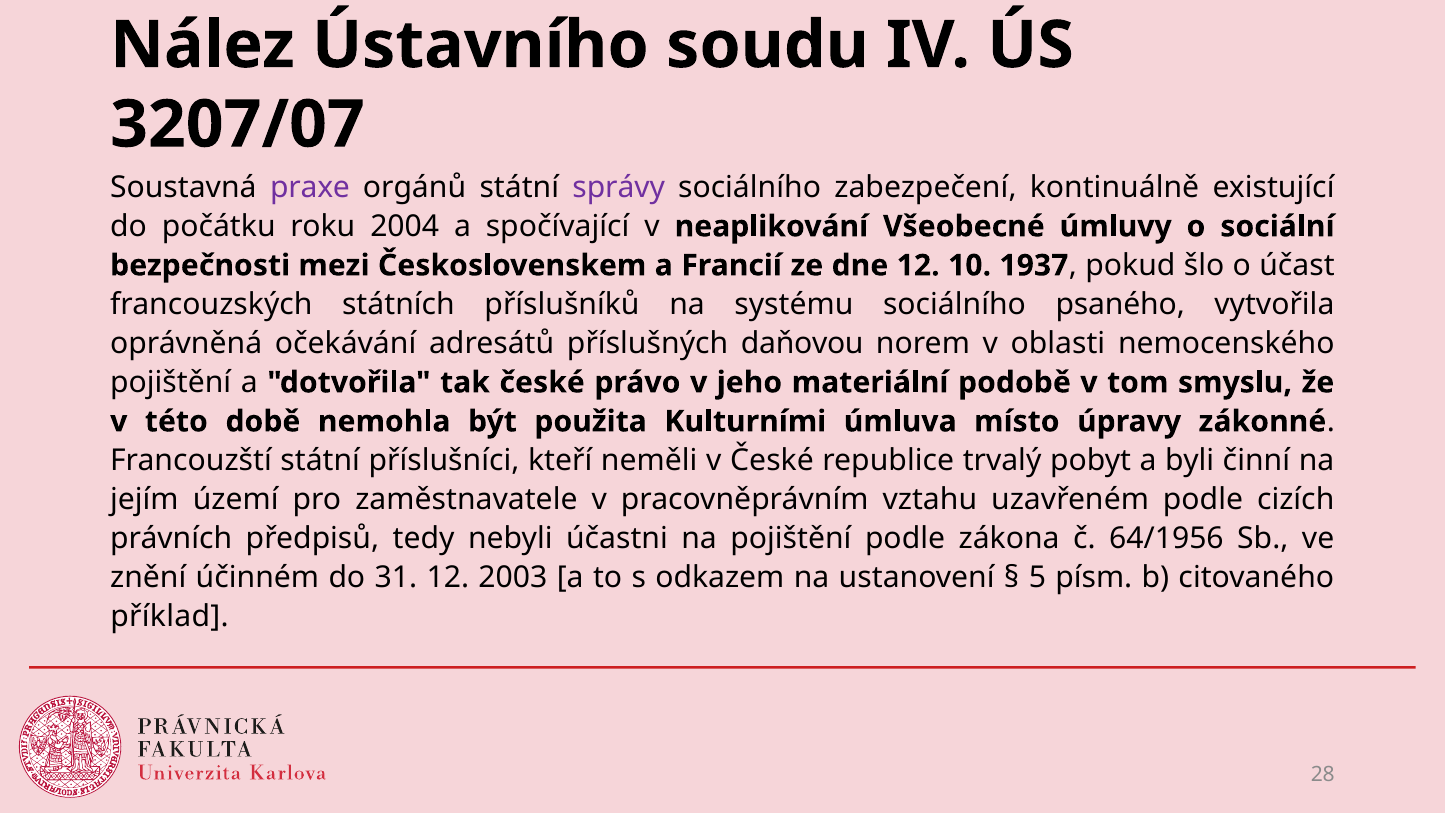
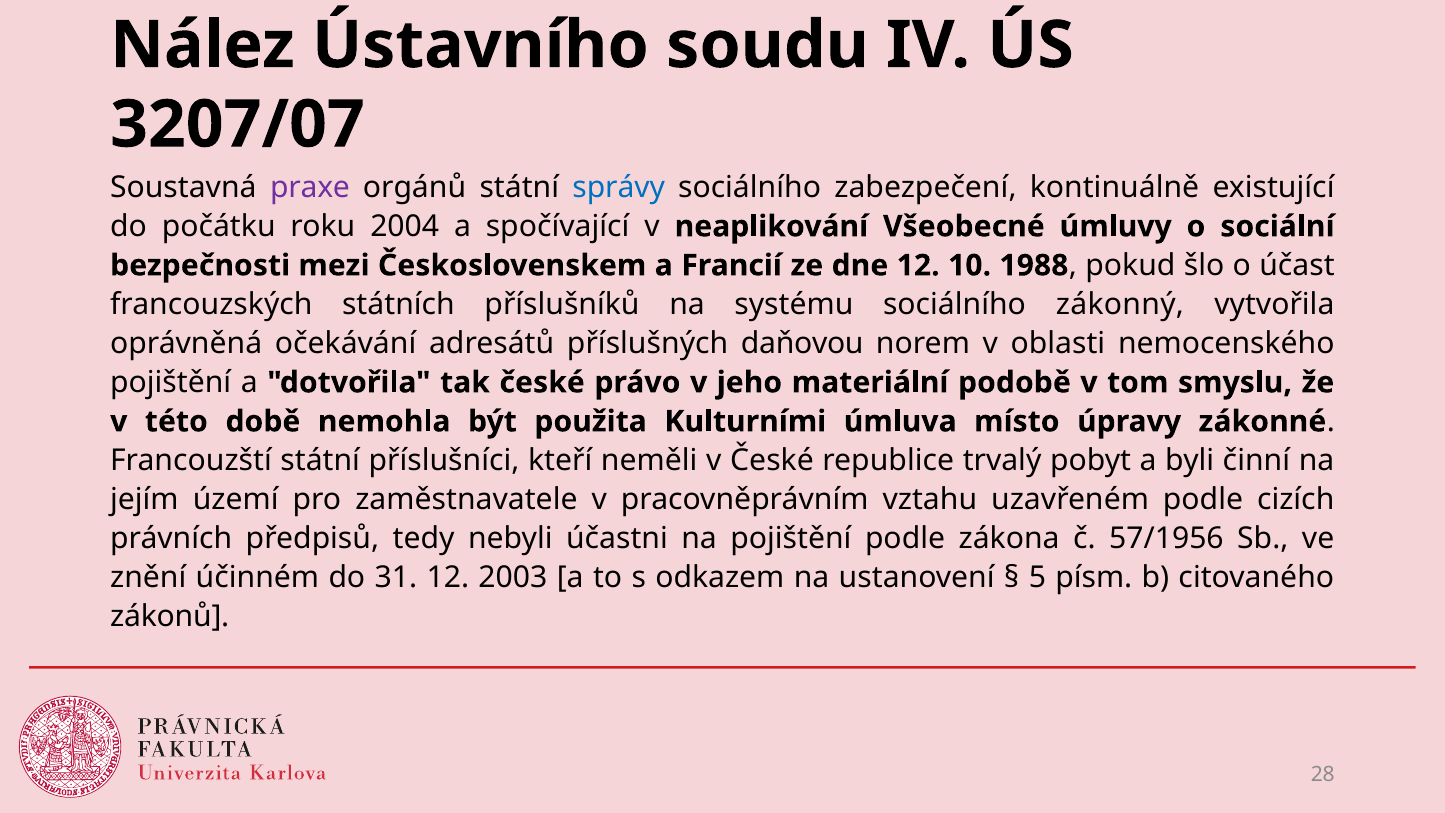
správy colour: purple -> blue
1937: 1937 -> 1988
psaného: psaného -> zákonný
64/1956: 64/1956 -> 57/1956
příklad: příklad -> zákonů
